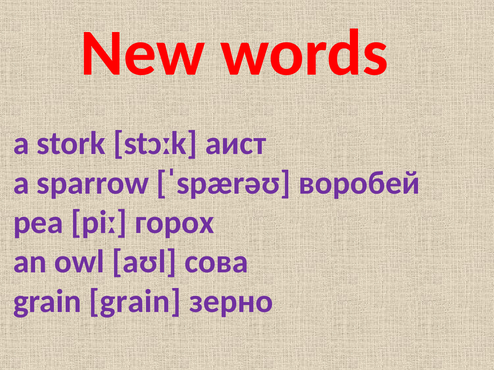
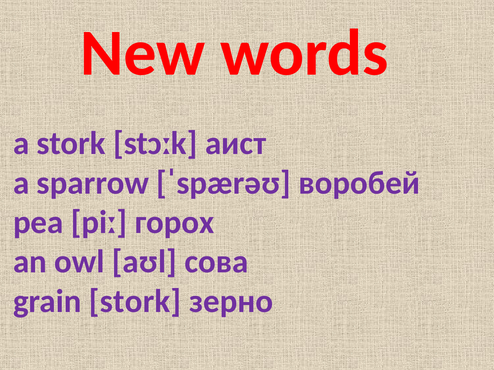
grain grain: grain -> stork
